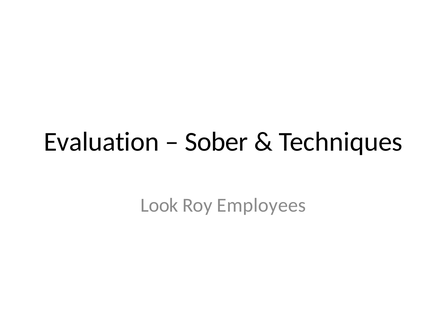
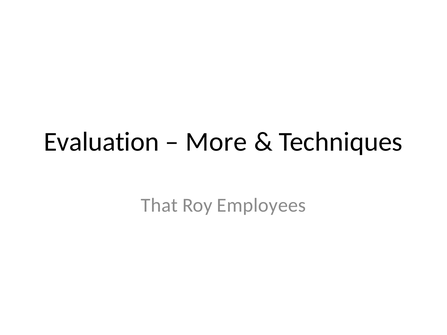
Sober: Sober -> More
Look: Look -> That
